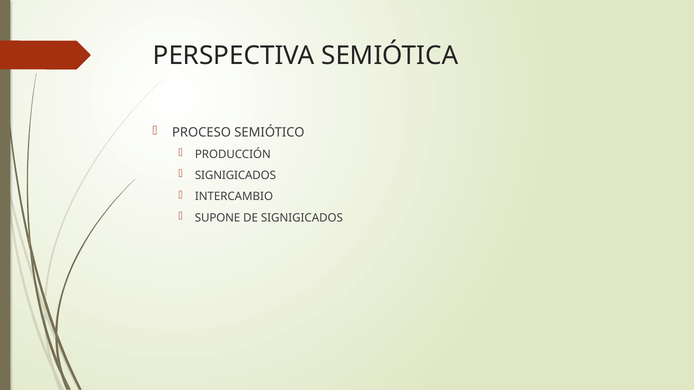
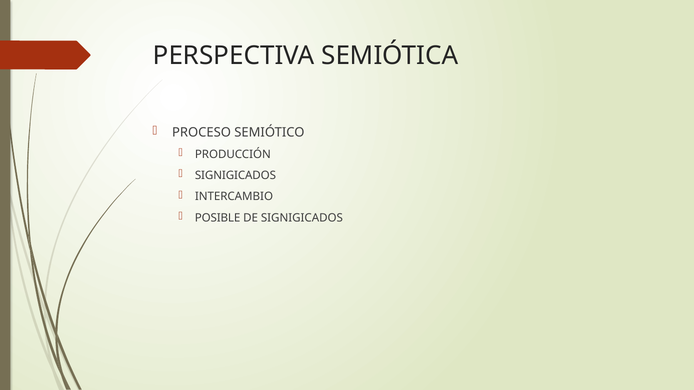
SUPONE: SUPONE -> POSIBLE
